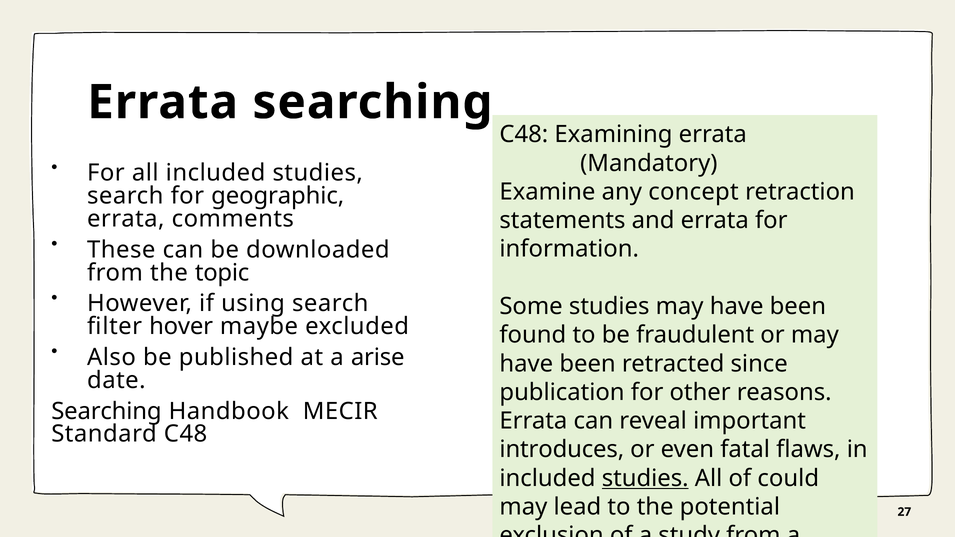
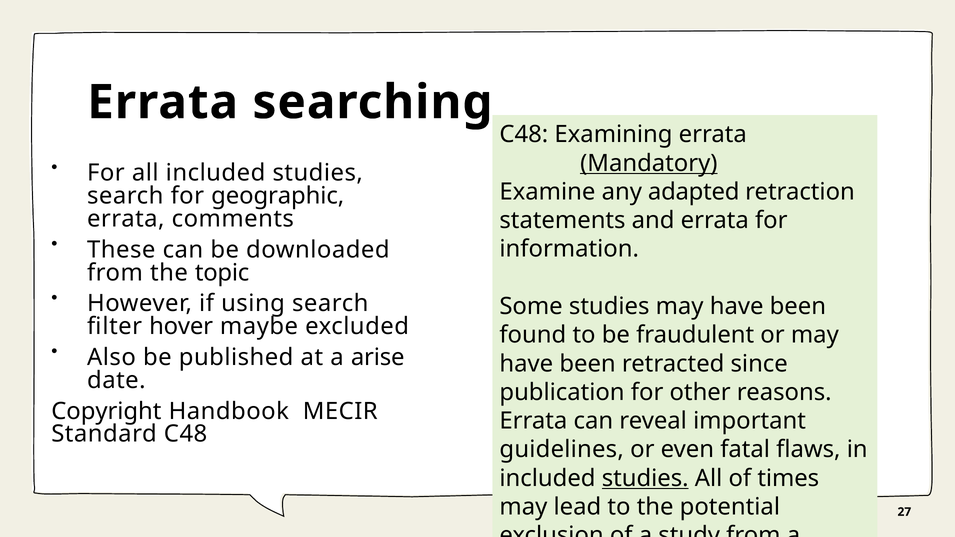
Mandatory underline: none -> present
concept: concept -> adapted
Searching at (106, 411): Searching -> Copyright
introduces: introduces -> guidelines
could: could -> times
